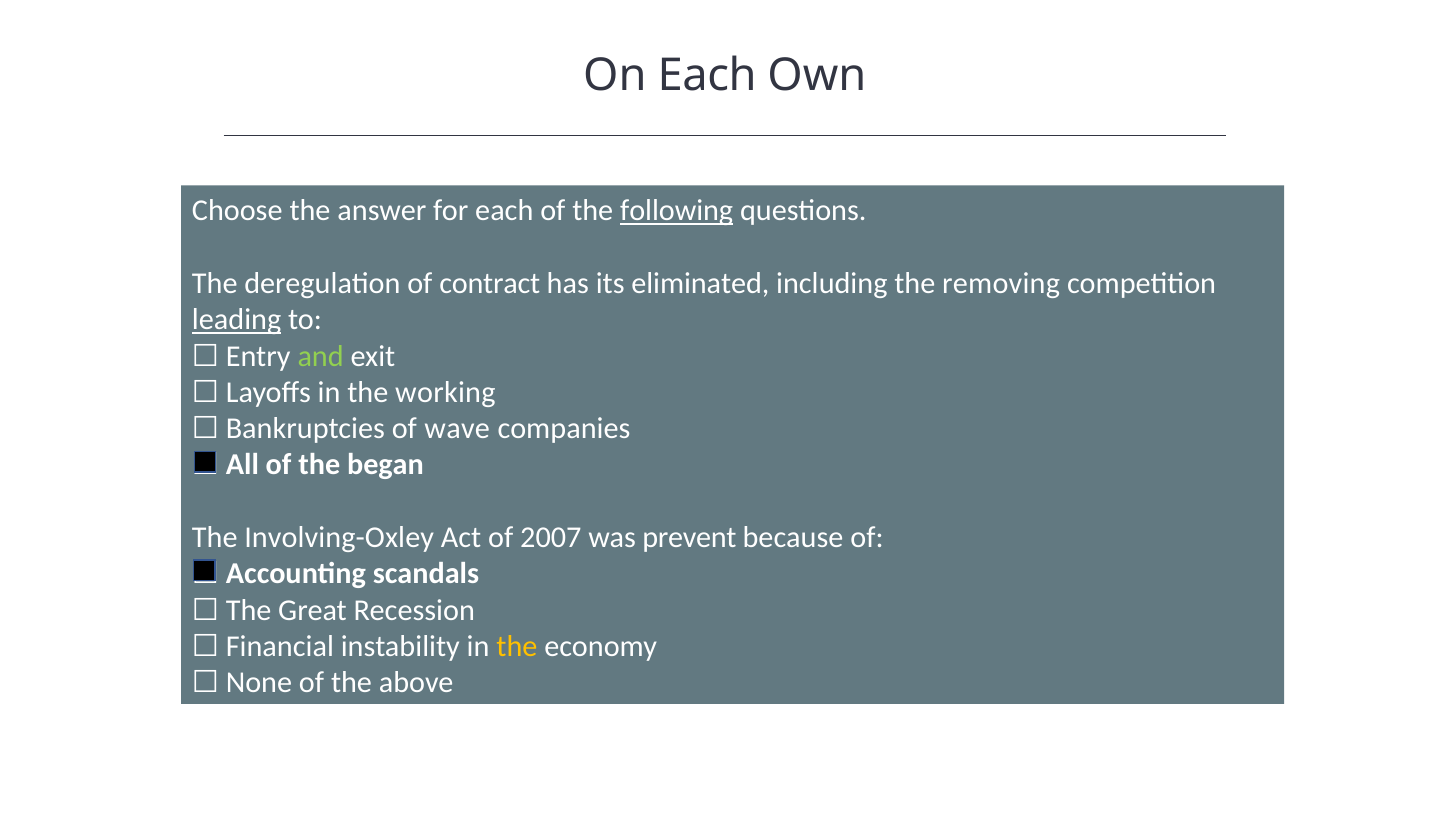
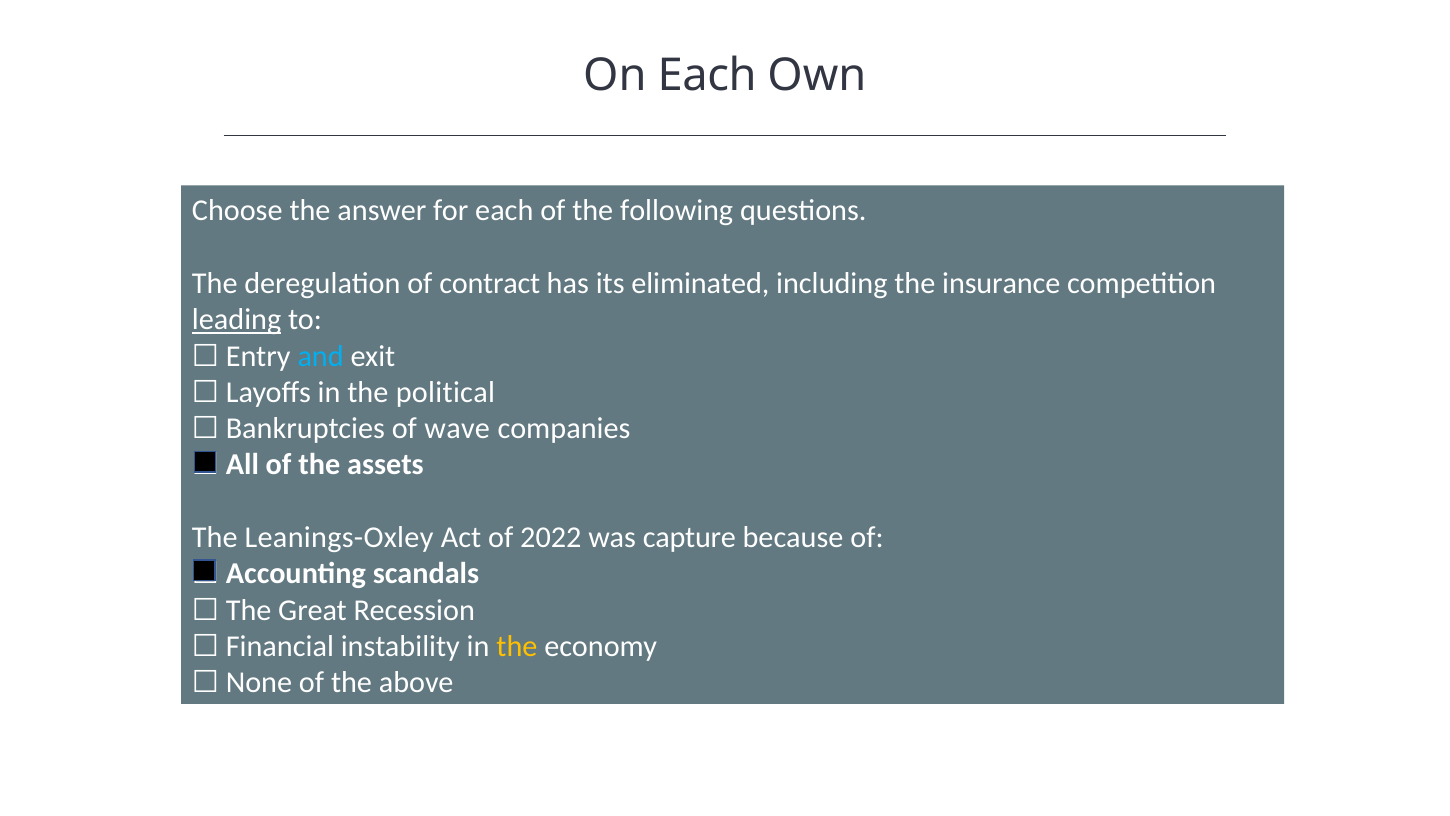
following underline: present -> none
removing: removing -> insurance
and colour: light green -> light blue
working: working -> political
began: began -> assets
Involving-Oxley: Involving-Oxley -> Leanings-Oxley
2007: 2007 -> 2022
prevent: prevent -> capture
